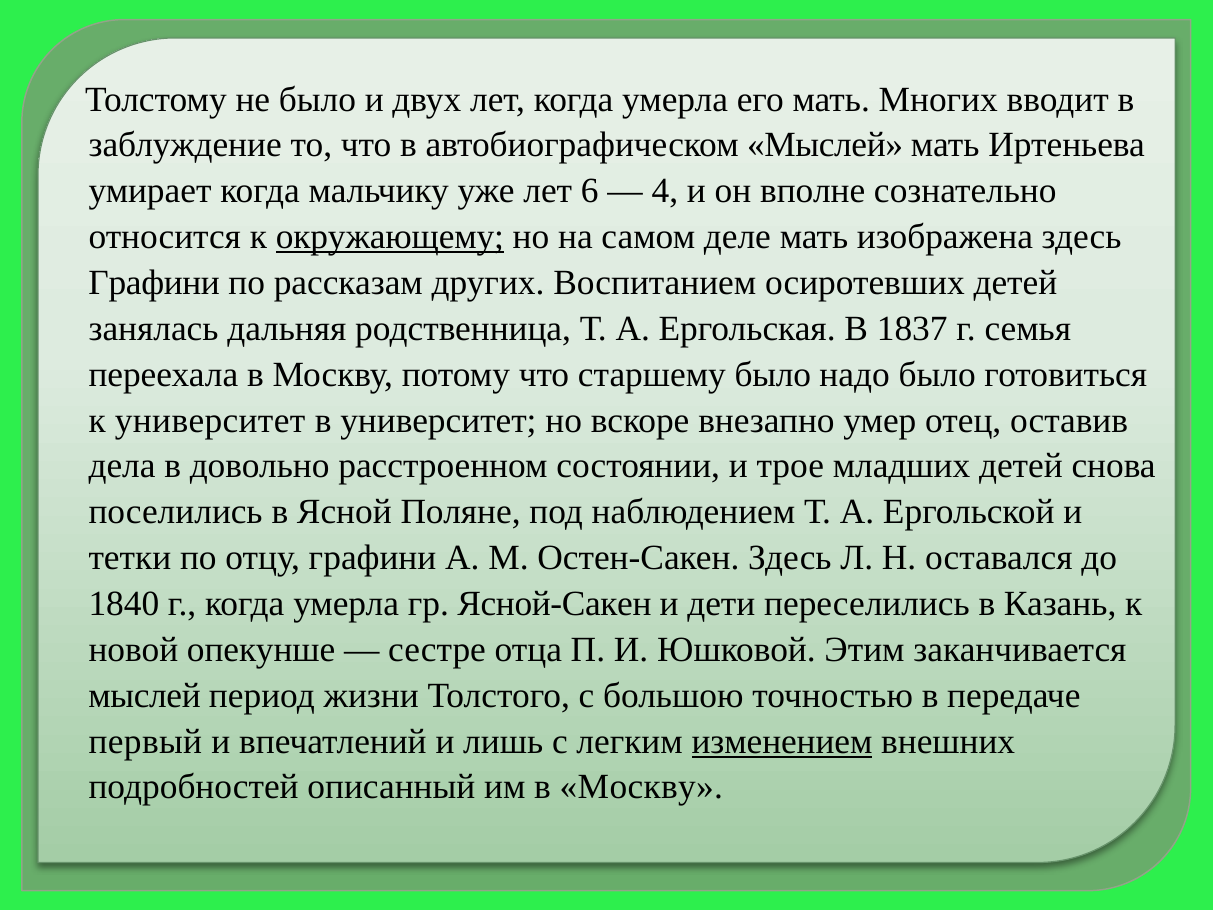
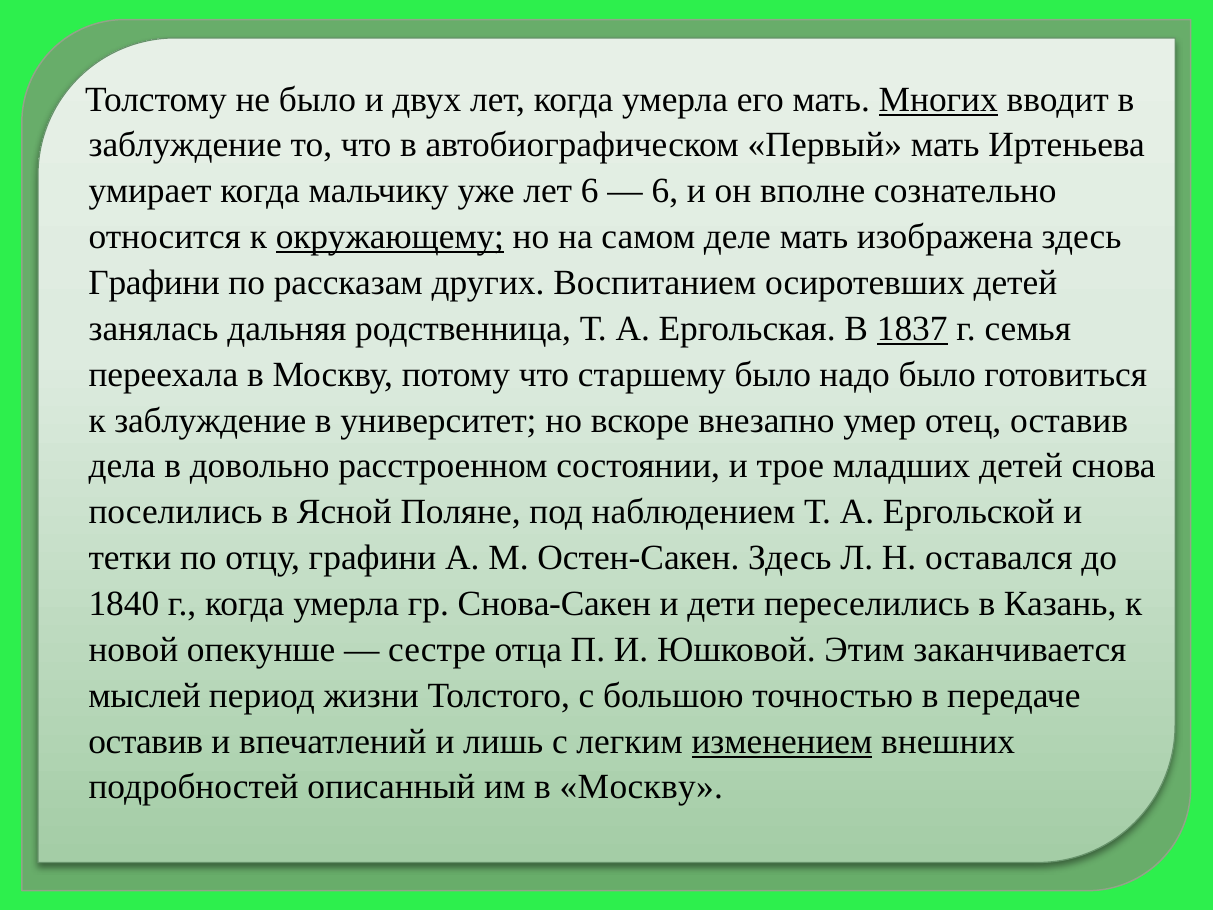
Многих underline: none -> present
автобиографическом Мыслей: Мыслей -> Первый
4 at (665, 191): 4 -> 6
1837 underline: none -> present
к университет: университет -> заблуждение
Ясной-Сакен: Ясной-Сакен -> Снова-Сакен
первый at (145, 741): первый -> оставив
